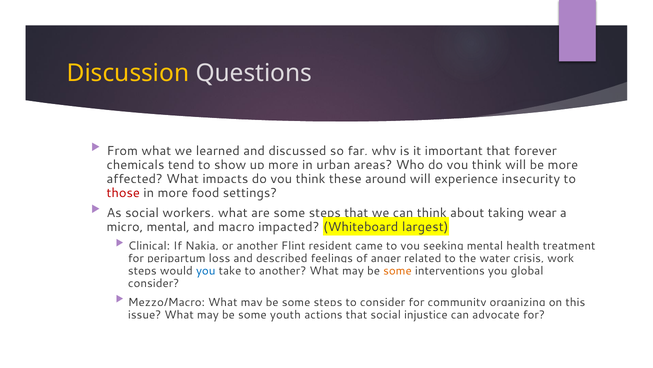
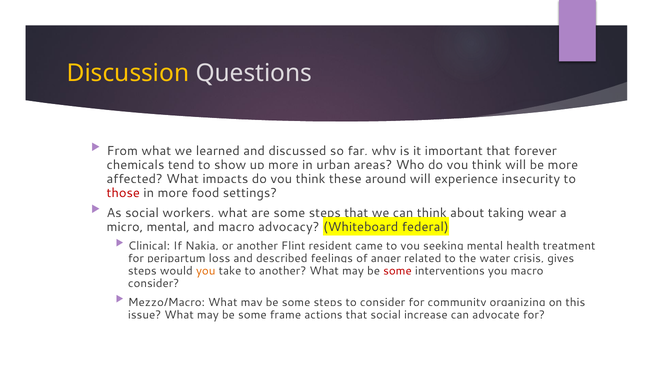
impacted: impacted -> advocacy
largest: largest -> federal
work: work -> gives
you at (206, 271) colour: blue -> orange
some at (397, 271) colour: orange -> red
you global: global -> macro
youth: youth -> frame
injustice: injustice -> increase
